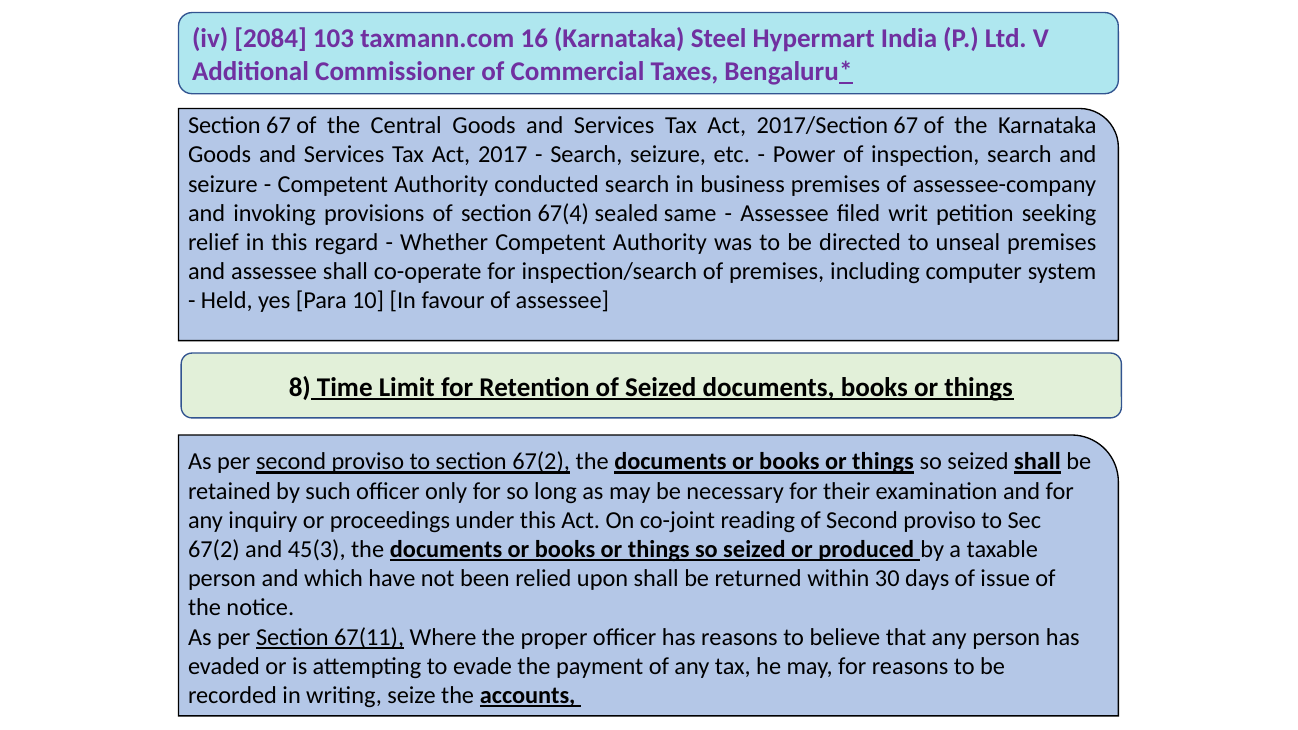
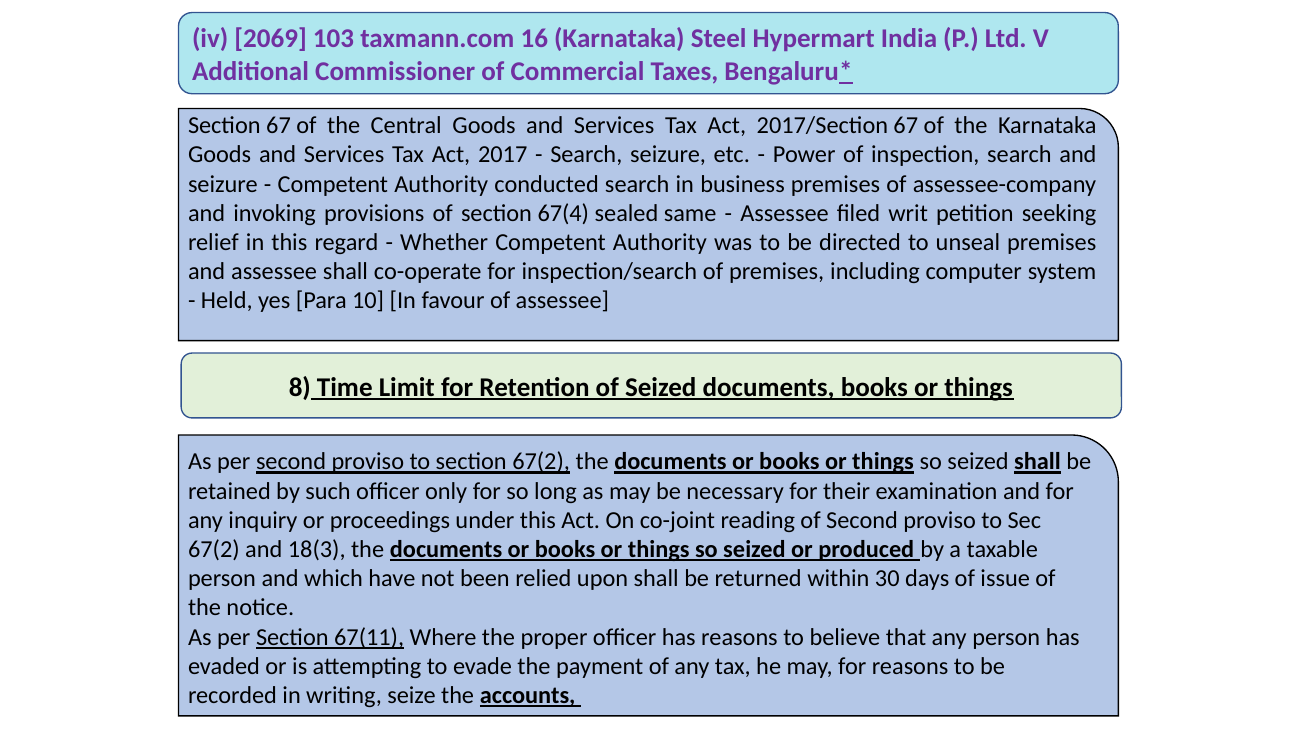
2084: 2084 -> 2069
45(3: 45(3 -> 18(3
